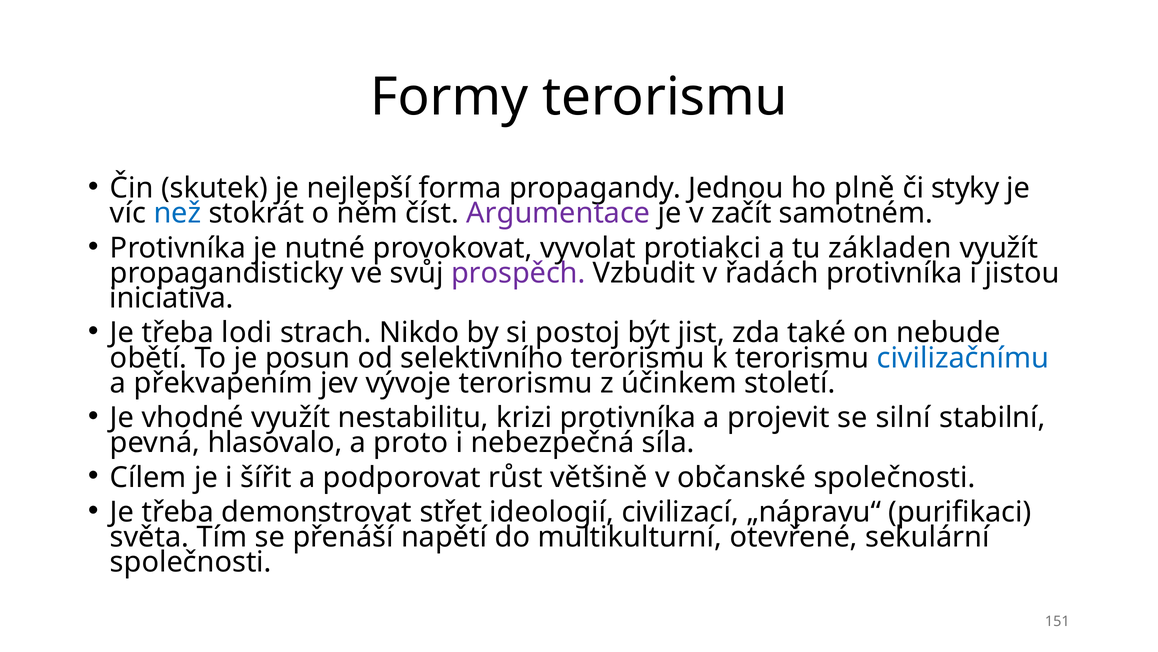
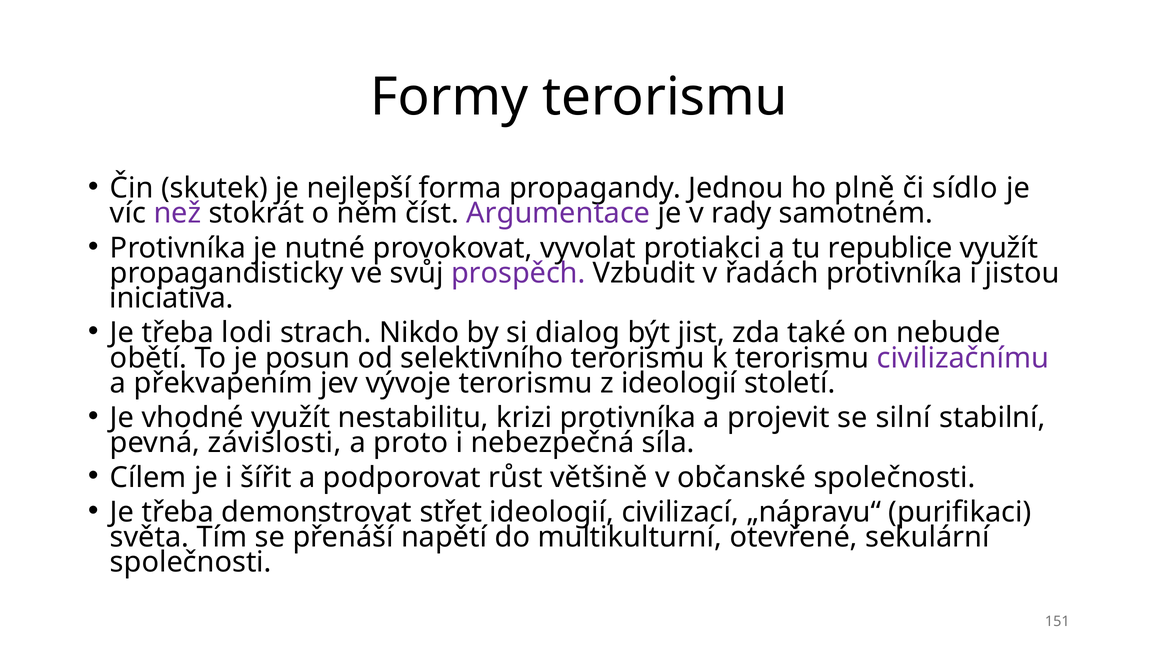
styky: styky -> sídlo
než colour: blue -> purple
začít: začít -> rady
základen: základen -> republice
postoj: postoj -> dialog
civilizačnímu colour: blue -> purple
z účinkem: účinkem -> ideologií
hlasovalo: hlasovalo -> závislosti
